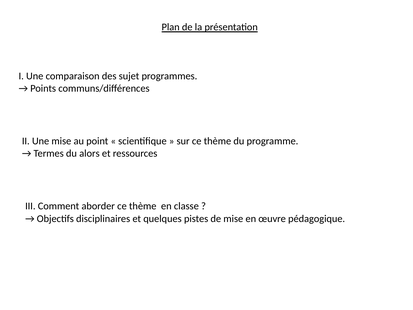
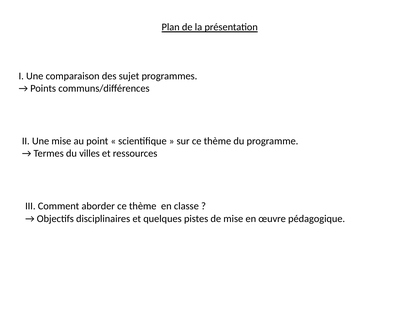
alors: alors -> villes
